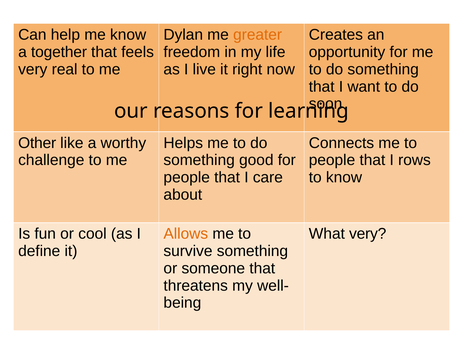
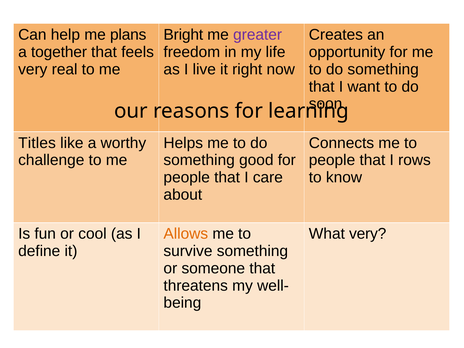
me know: know -> plans
Dylan: Dylan -> Bright
greater colour: orange -> purple
Other: Other -> Titles
